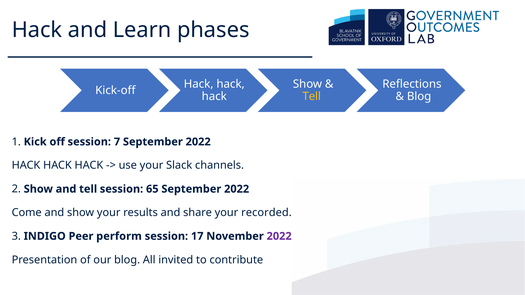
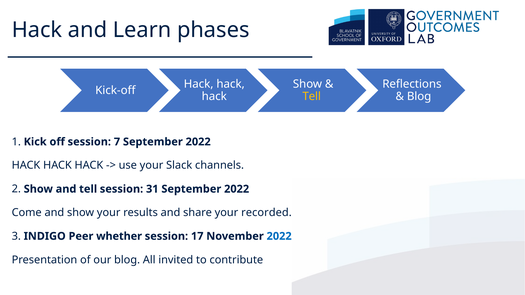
65: 65 -> 31
perform: perform -> whether
2022 at (279, 236) colour: purple -> blue
